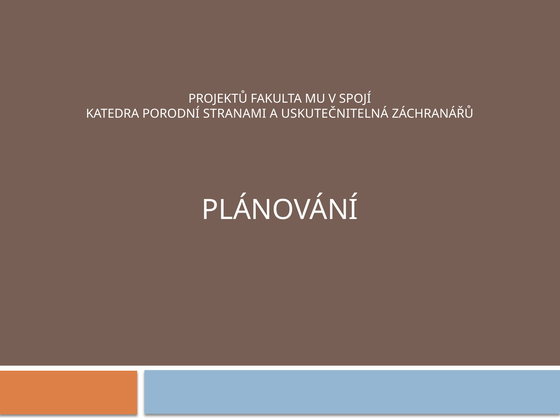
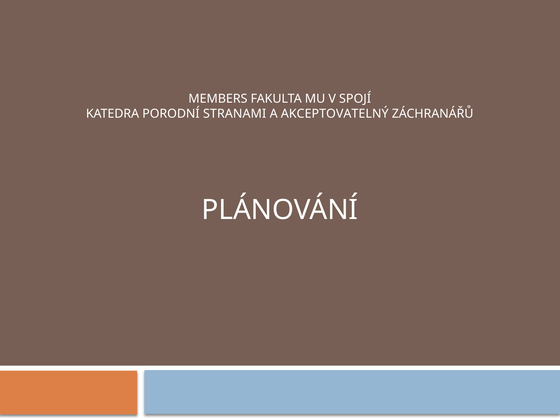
PROJEKTŮ: PROJEKTŮ -> MEMBERS
USKUTEČNITELNÁ: USKUTEČNITELNÁ -> AKCEPTOVATELNÝ
